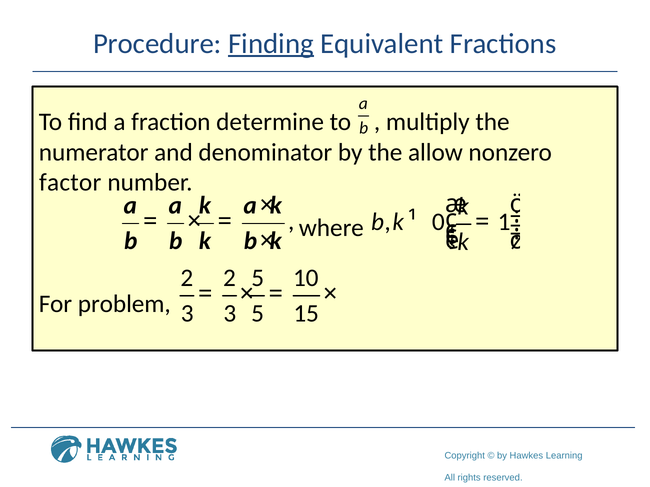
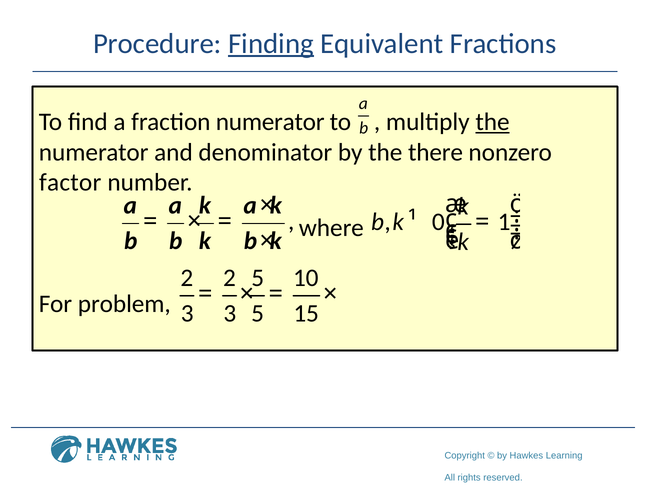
fraction determine: determine -> numerator
the at (493, 122) underline: none -> present
allow: allow -> there
